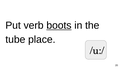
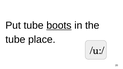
Put verb: verb -> tube
